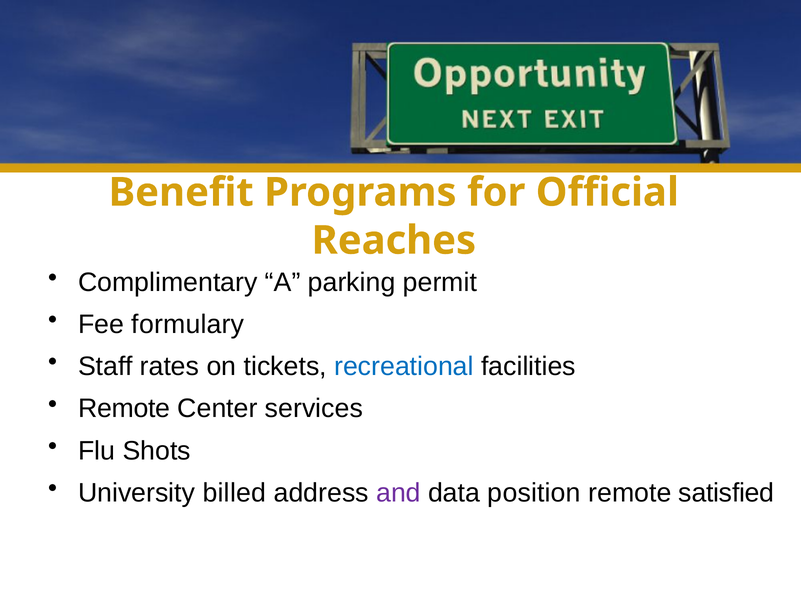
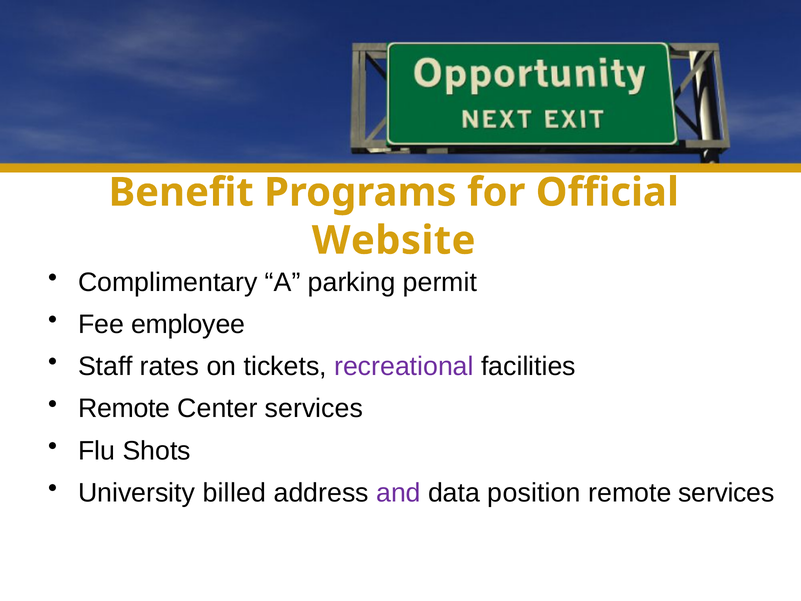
Reaches: Reaches -> Website
formulary: formulary -> employee
recreational colour: blue -> purple
remote satisfied: satisfied -> services
